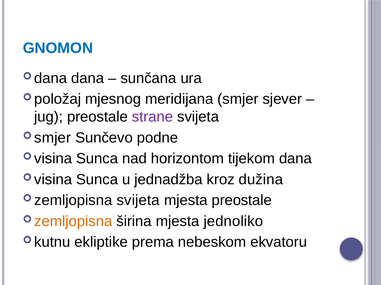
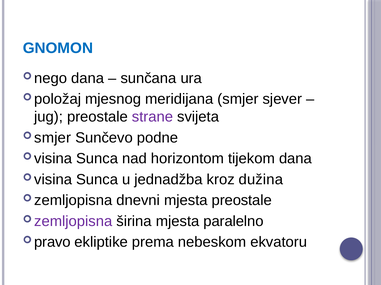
dana at (51, 78): dana -> nego
zemljopisna svijeta: svijeta -> dnevni
zemljopisna at (73, 222) colour: orange -> purple
jednoliko: jednoliko -> paralelno
kutnu: kutnu -> pravo
